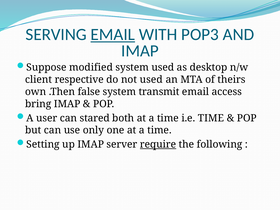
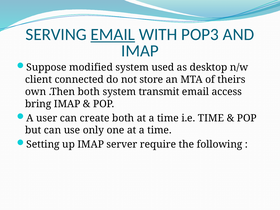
respective: respective -> connected
not used: used -> store
.Then false: false -> both
stared: stared -> create
require underline: present -> none
